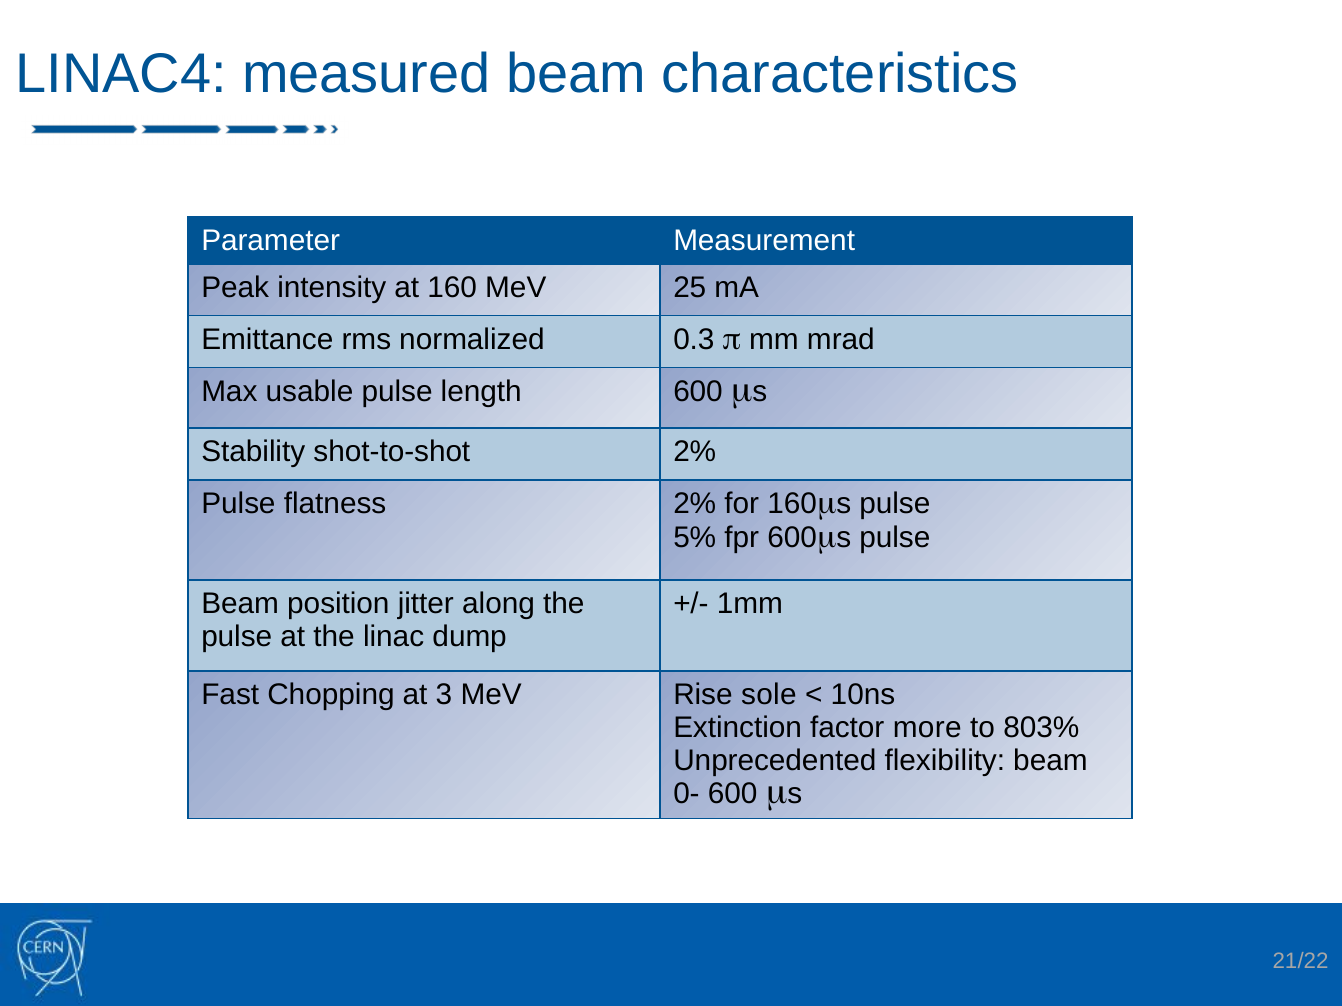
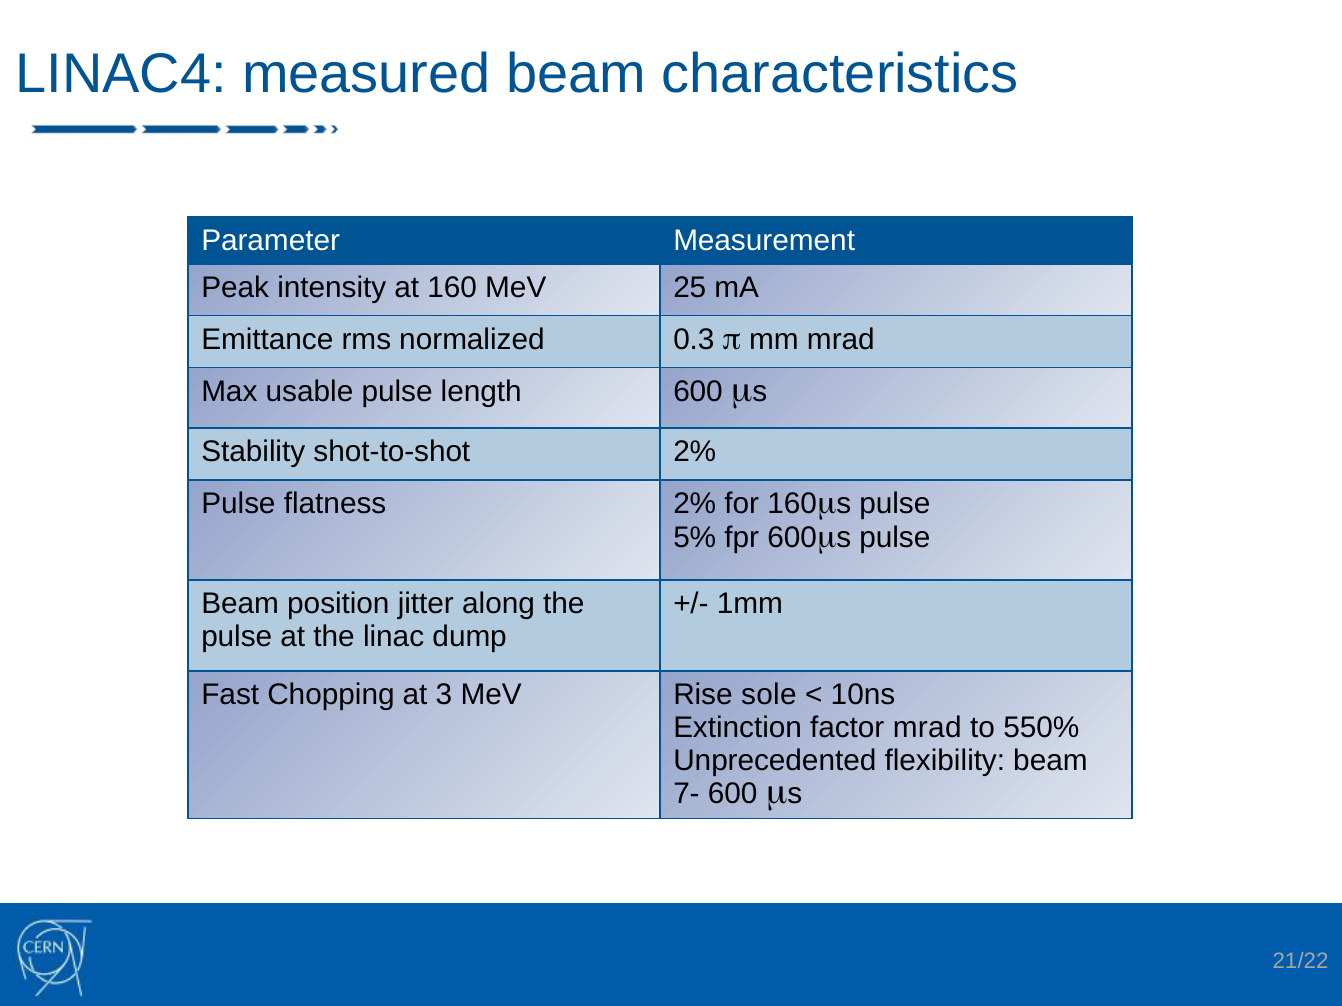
factor more: more -> mrad
803%: 803% -> 550%
0-: 0- -> 7-
